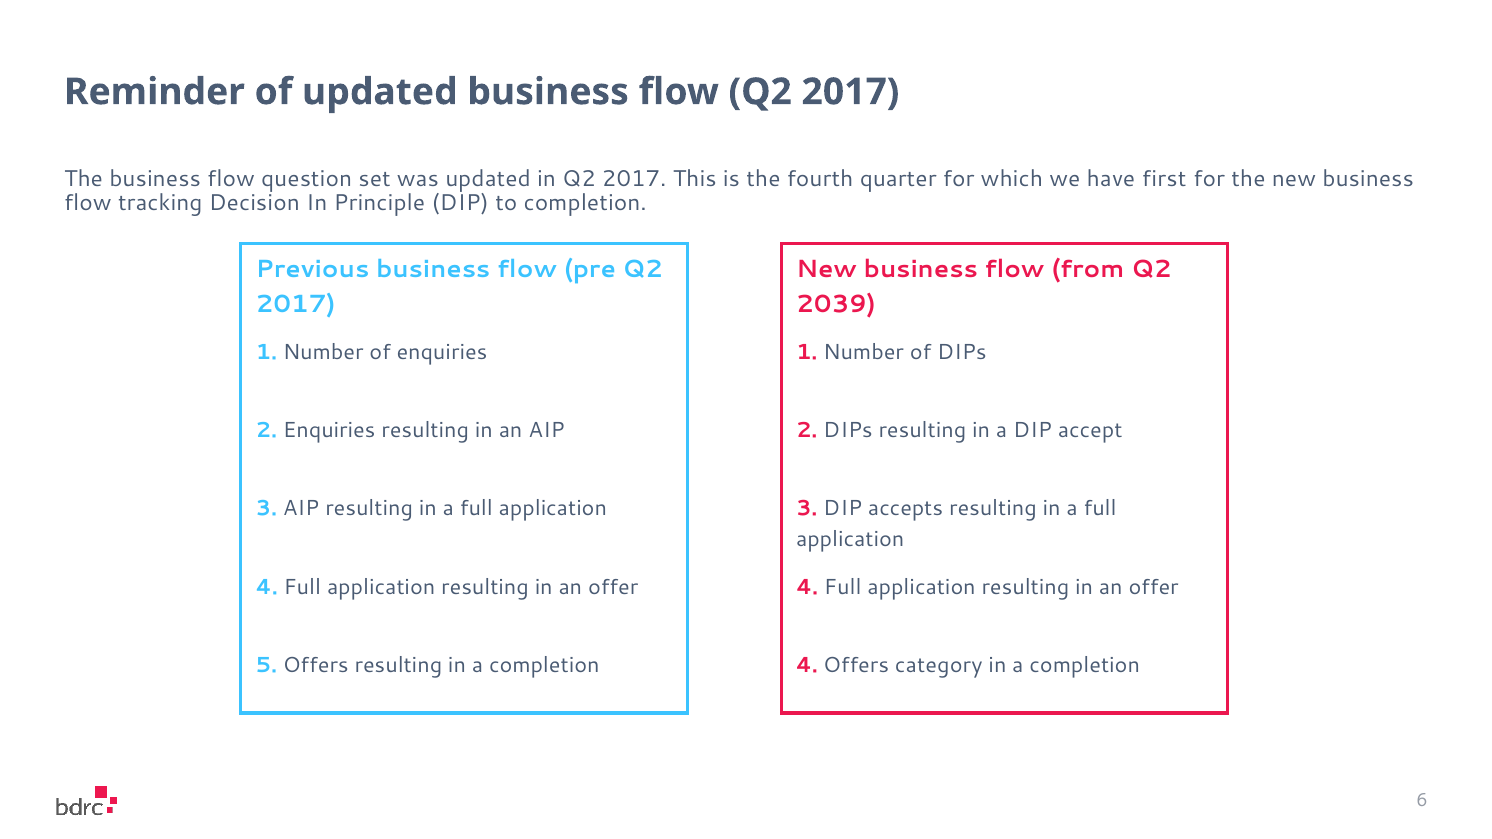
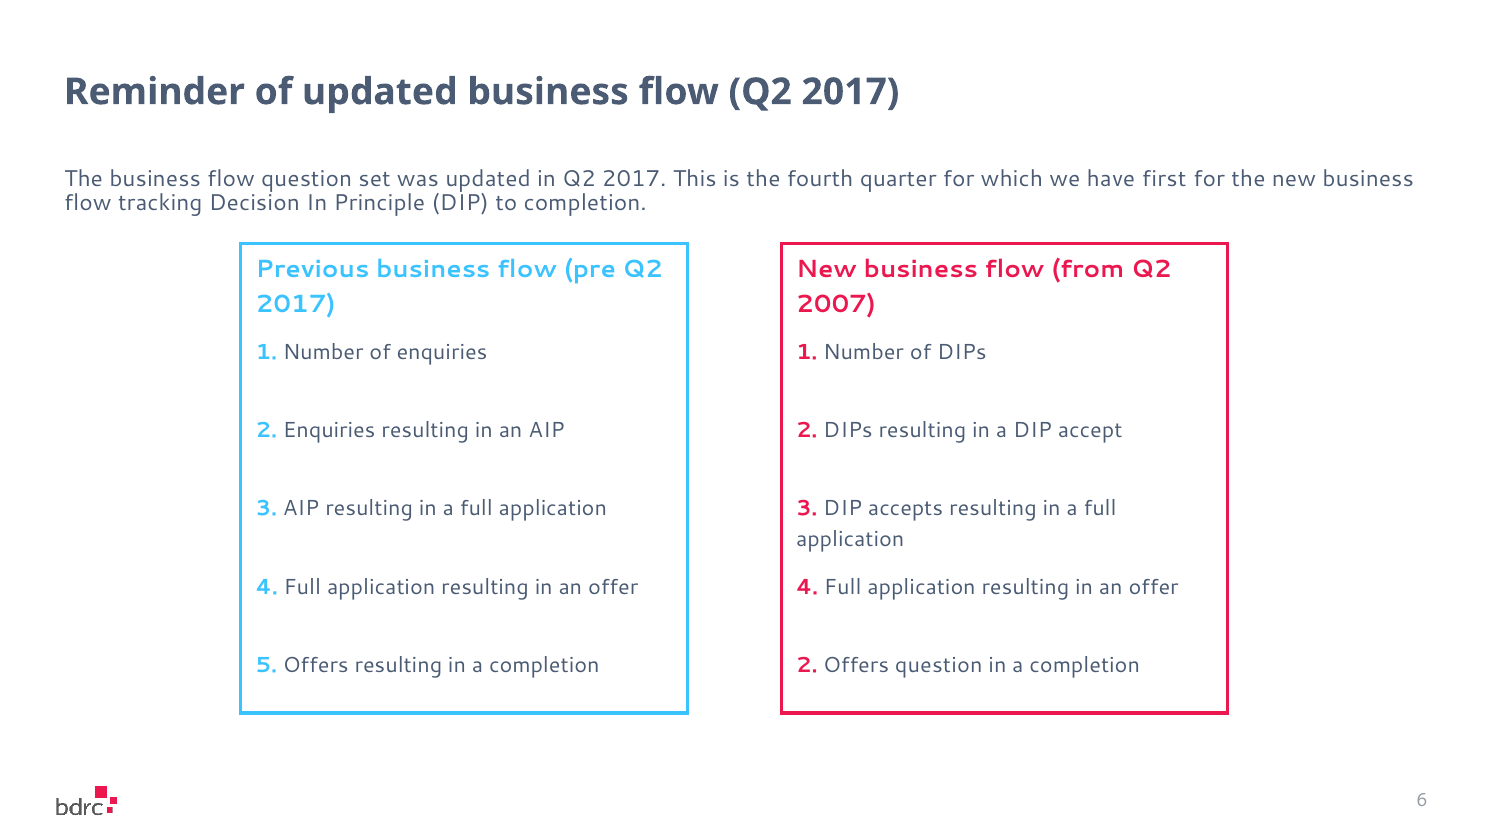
2039: 2039 -> 2007
completion 4: 4 -> 2
Offers category: category -> question
